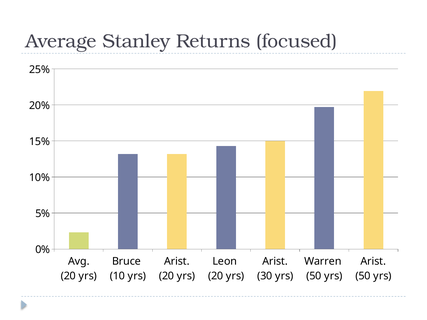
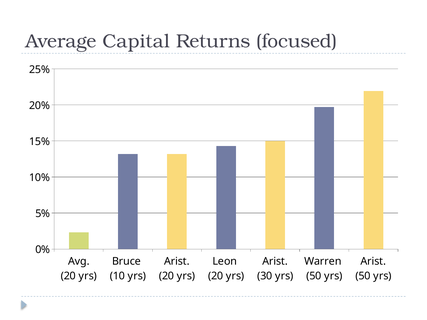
Stanley: Stanley -> Capital
